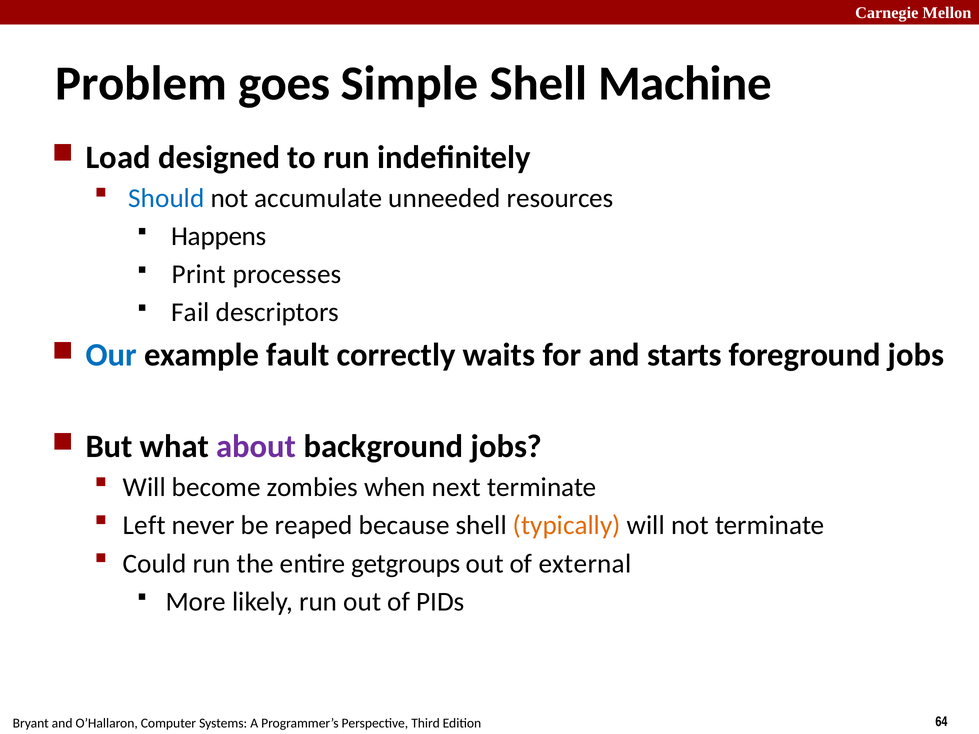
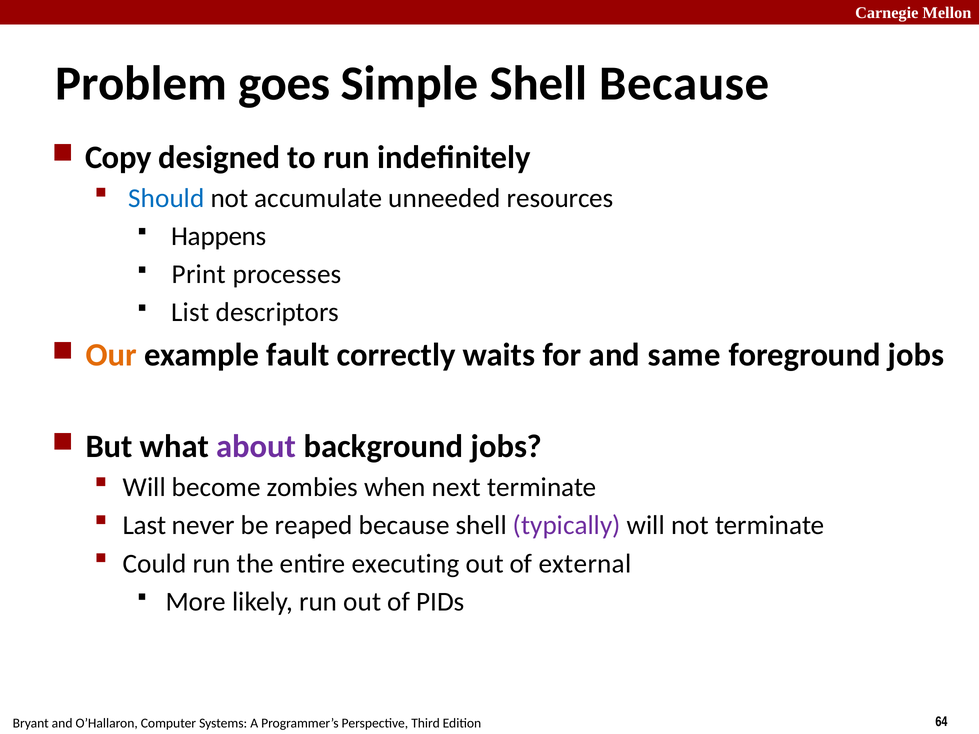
Shell Machine: Machine -> Because
Load: Load -> Copy
Fail: Fail -> List
Our colour: blue -> orange
starts: starts -> same
Left: Left -> Last
typically colour: orange -> purple
getgroups: getgroups -> executing
